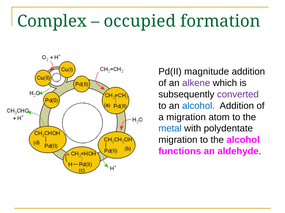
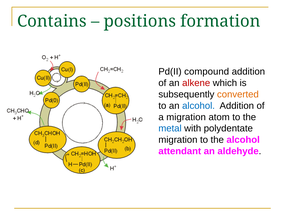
Complex: Complex -> Contains
occupied: occupied -> positions
magnitude: magnitude -> compound
alkene colour: purple -> red
converted colour: purple -> orange
functions: functions -> attendant
